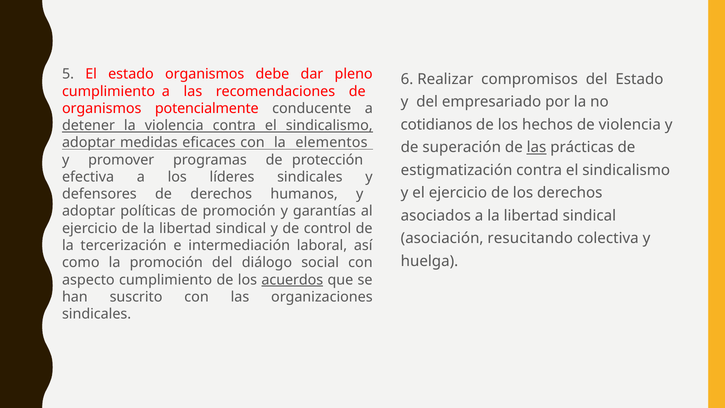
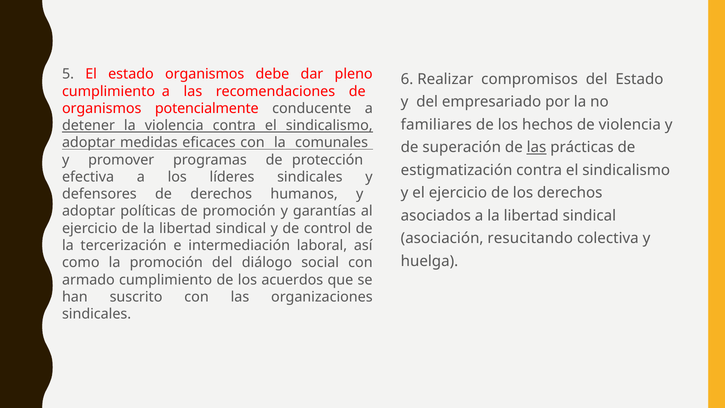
cotidianos: cotidianos -> familiares
elementos: elementos -> comunales
aspecto: aspecto -> armado
acuerdos underline: present -> none
